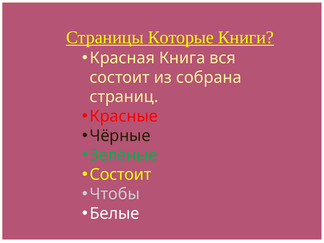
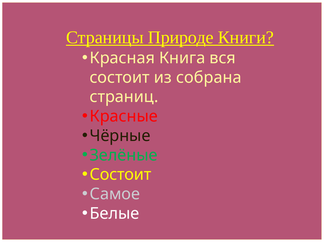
Которые: Которые -> Природе
Чтобы: Чтобы -> Самое
